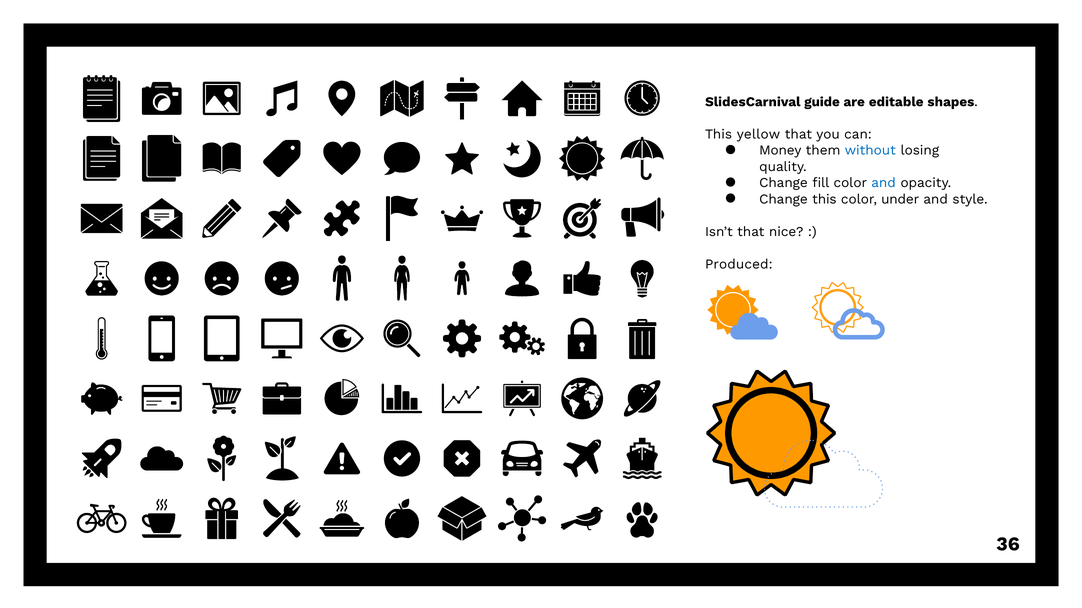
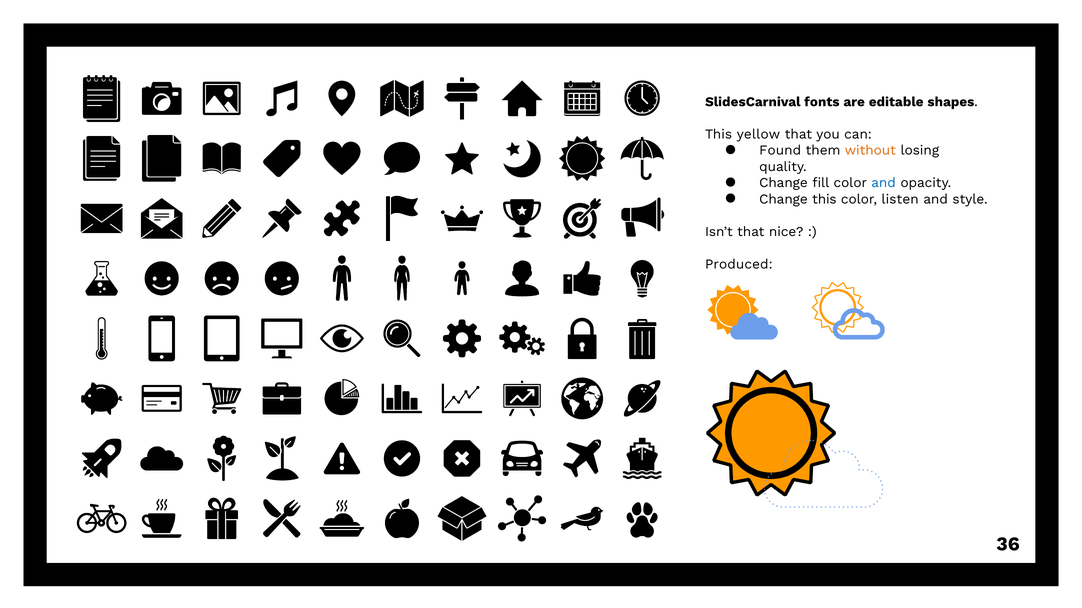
guide: guide -> fonts
Money: Money -> Found
without colour: blue -> orange
under: under -> listen
